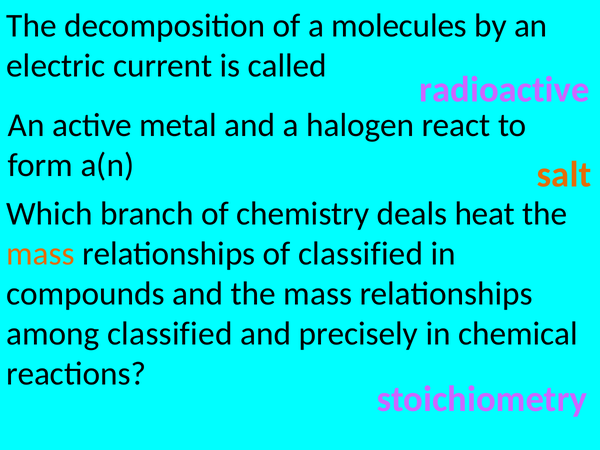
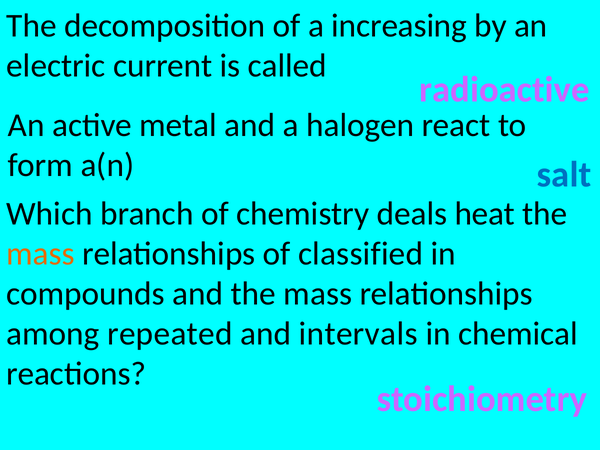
molecules: molecules -> increasing
salt colour: orange -> blue
among classified: classified -> repeated
precisely: precisely -> intervals
